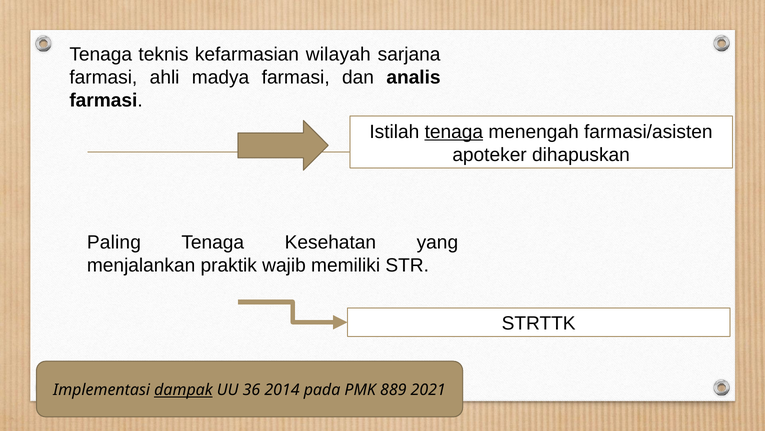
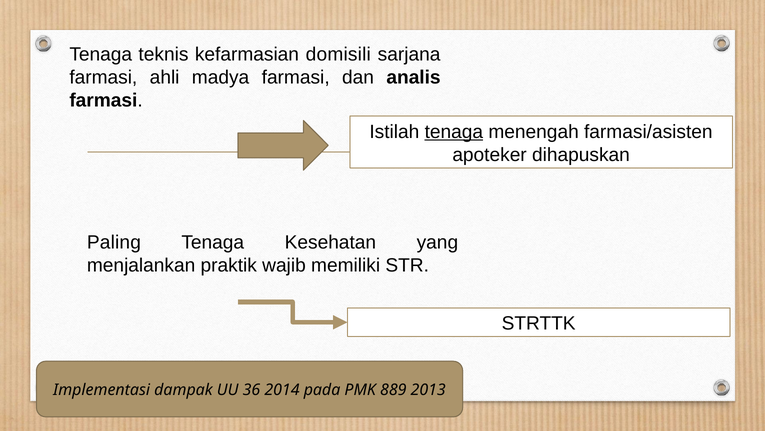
wilayah: wilayah -> domisili
dampak underline: present -> none
2021: 2021 -> 2013
